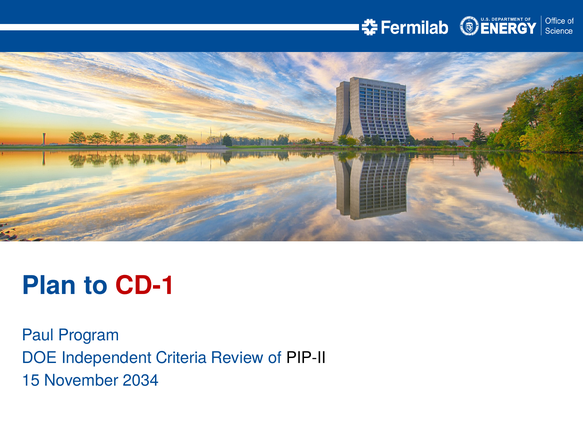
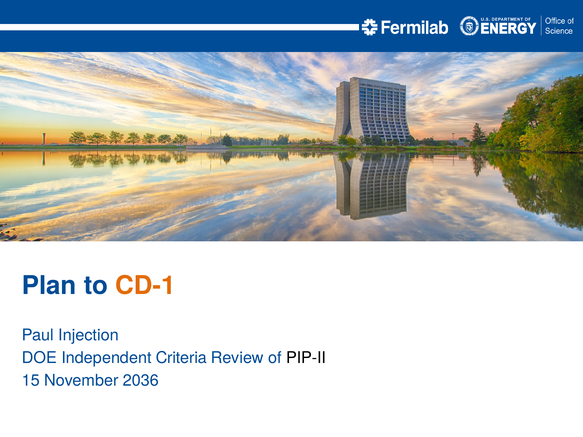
CD-1 colour: red -> orange
Program: Program -> Injection
2034: 2034 -> 2036
